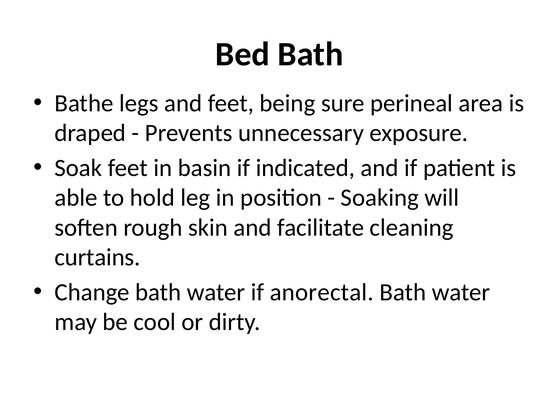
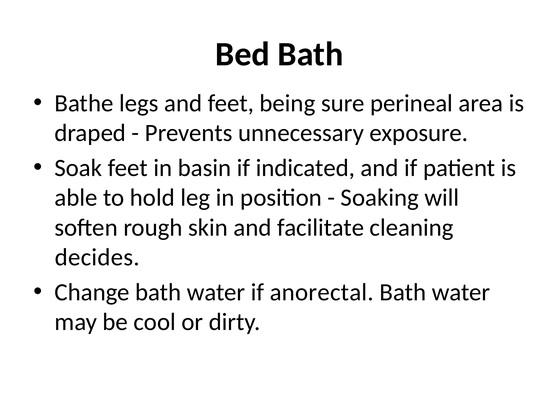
curtains: curtains -> decides
